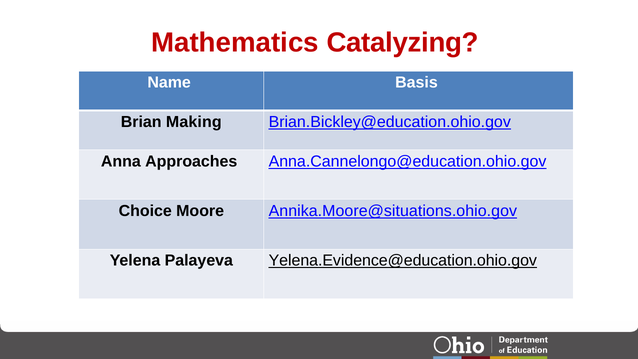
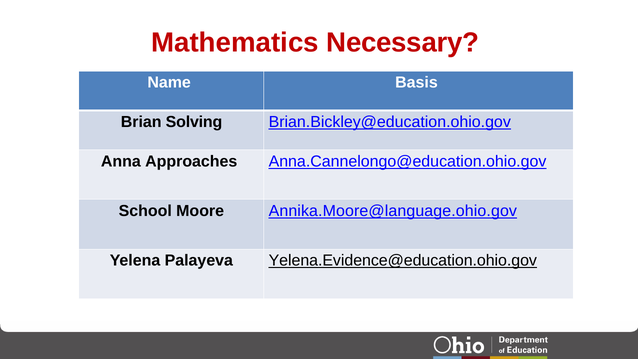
Catalyzing: Catalyzing -> Necessary
Making: Making -> Solving
Choice: Choice -> School
Annika.Moore@situations.ohio.gov: Annika.Moore@situations.ohio.gov -> Annika.Moore@language.ohio.gov
